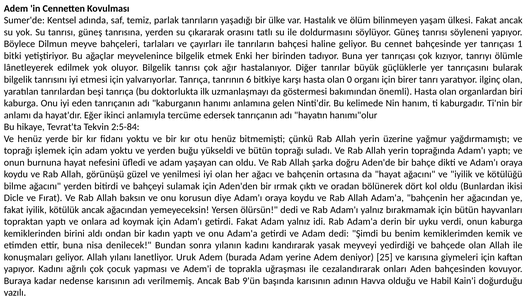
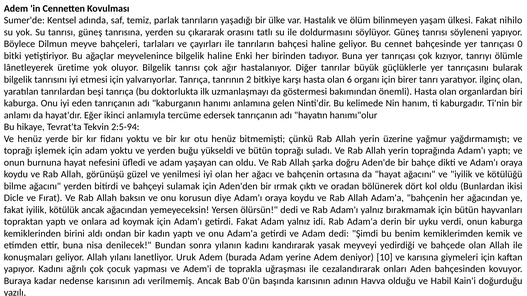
Fakat ancak: ancak -> nihilo
1: 1 -> 0
bilgelik etmek: etmek -> haline
edilmek: edilmek -> üretime
6: 6 -> 2
0: 0 -> 6
2:5-84: 2:5-84 -> 2:5-94
25: 25 -> 10
9'ün: 9'ün -> 0'ün
